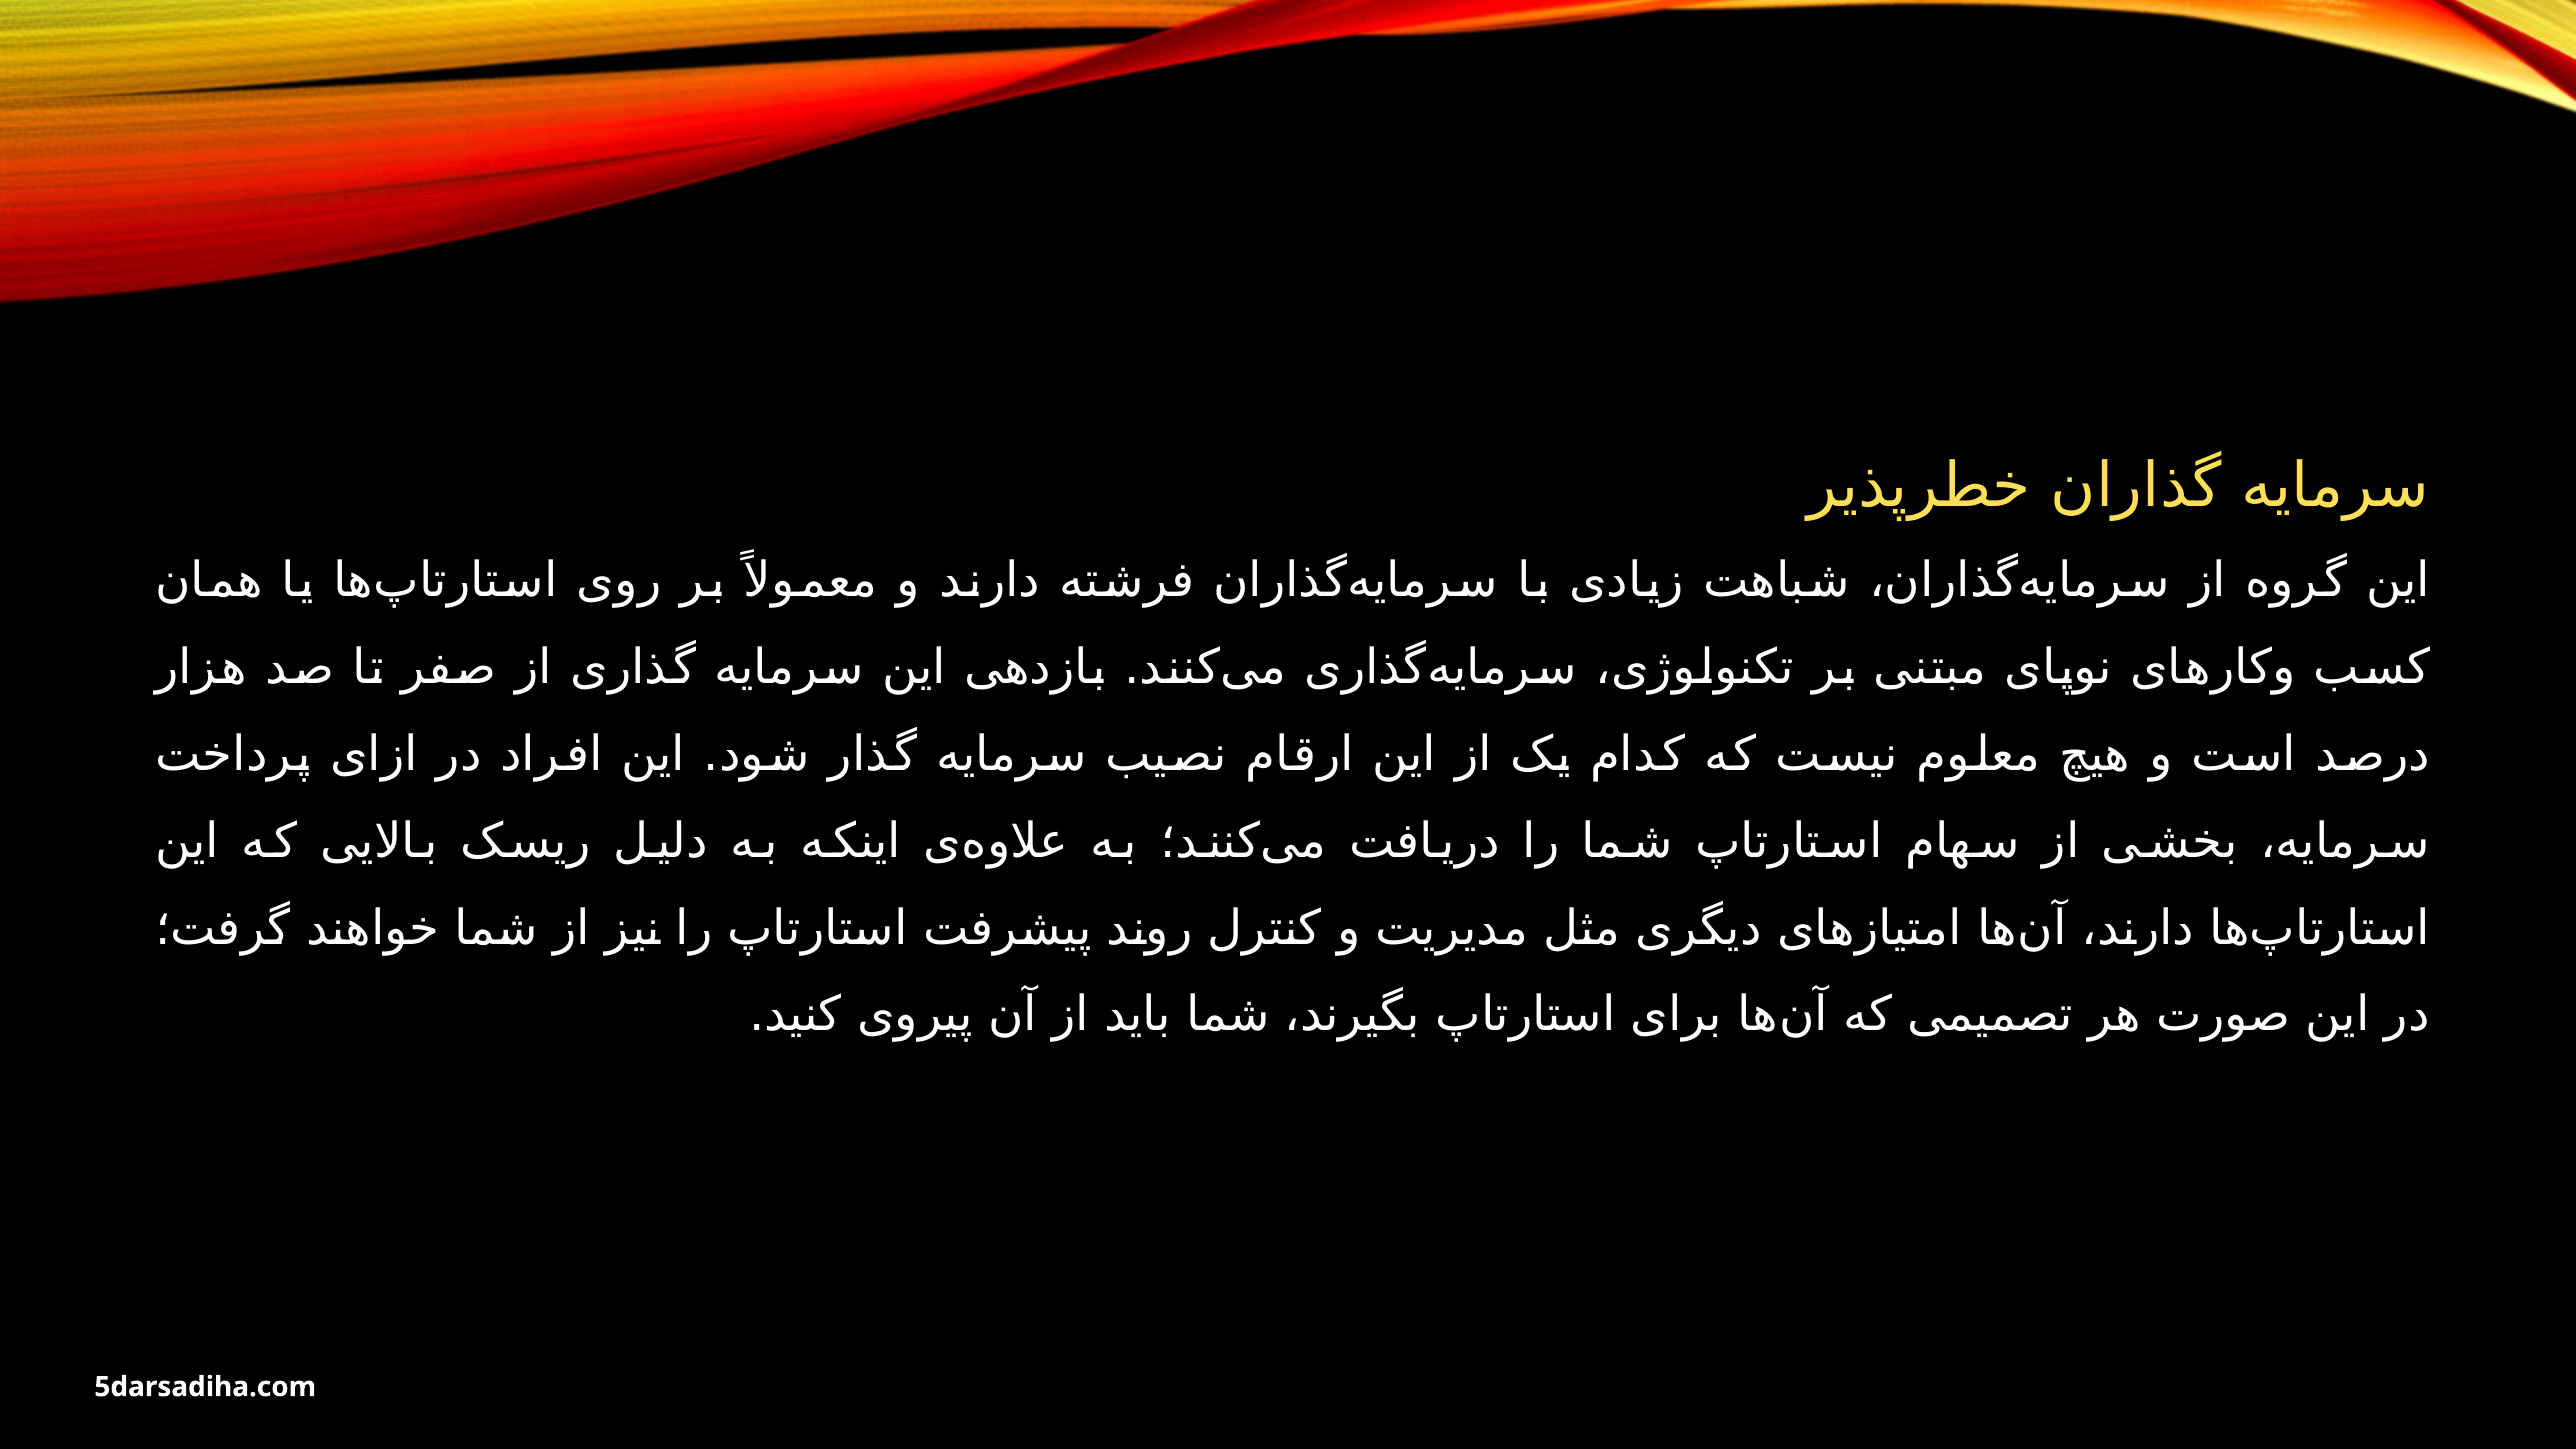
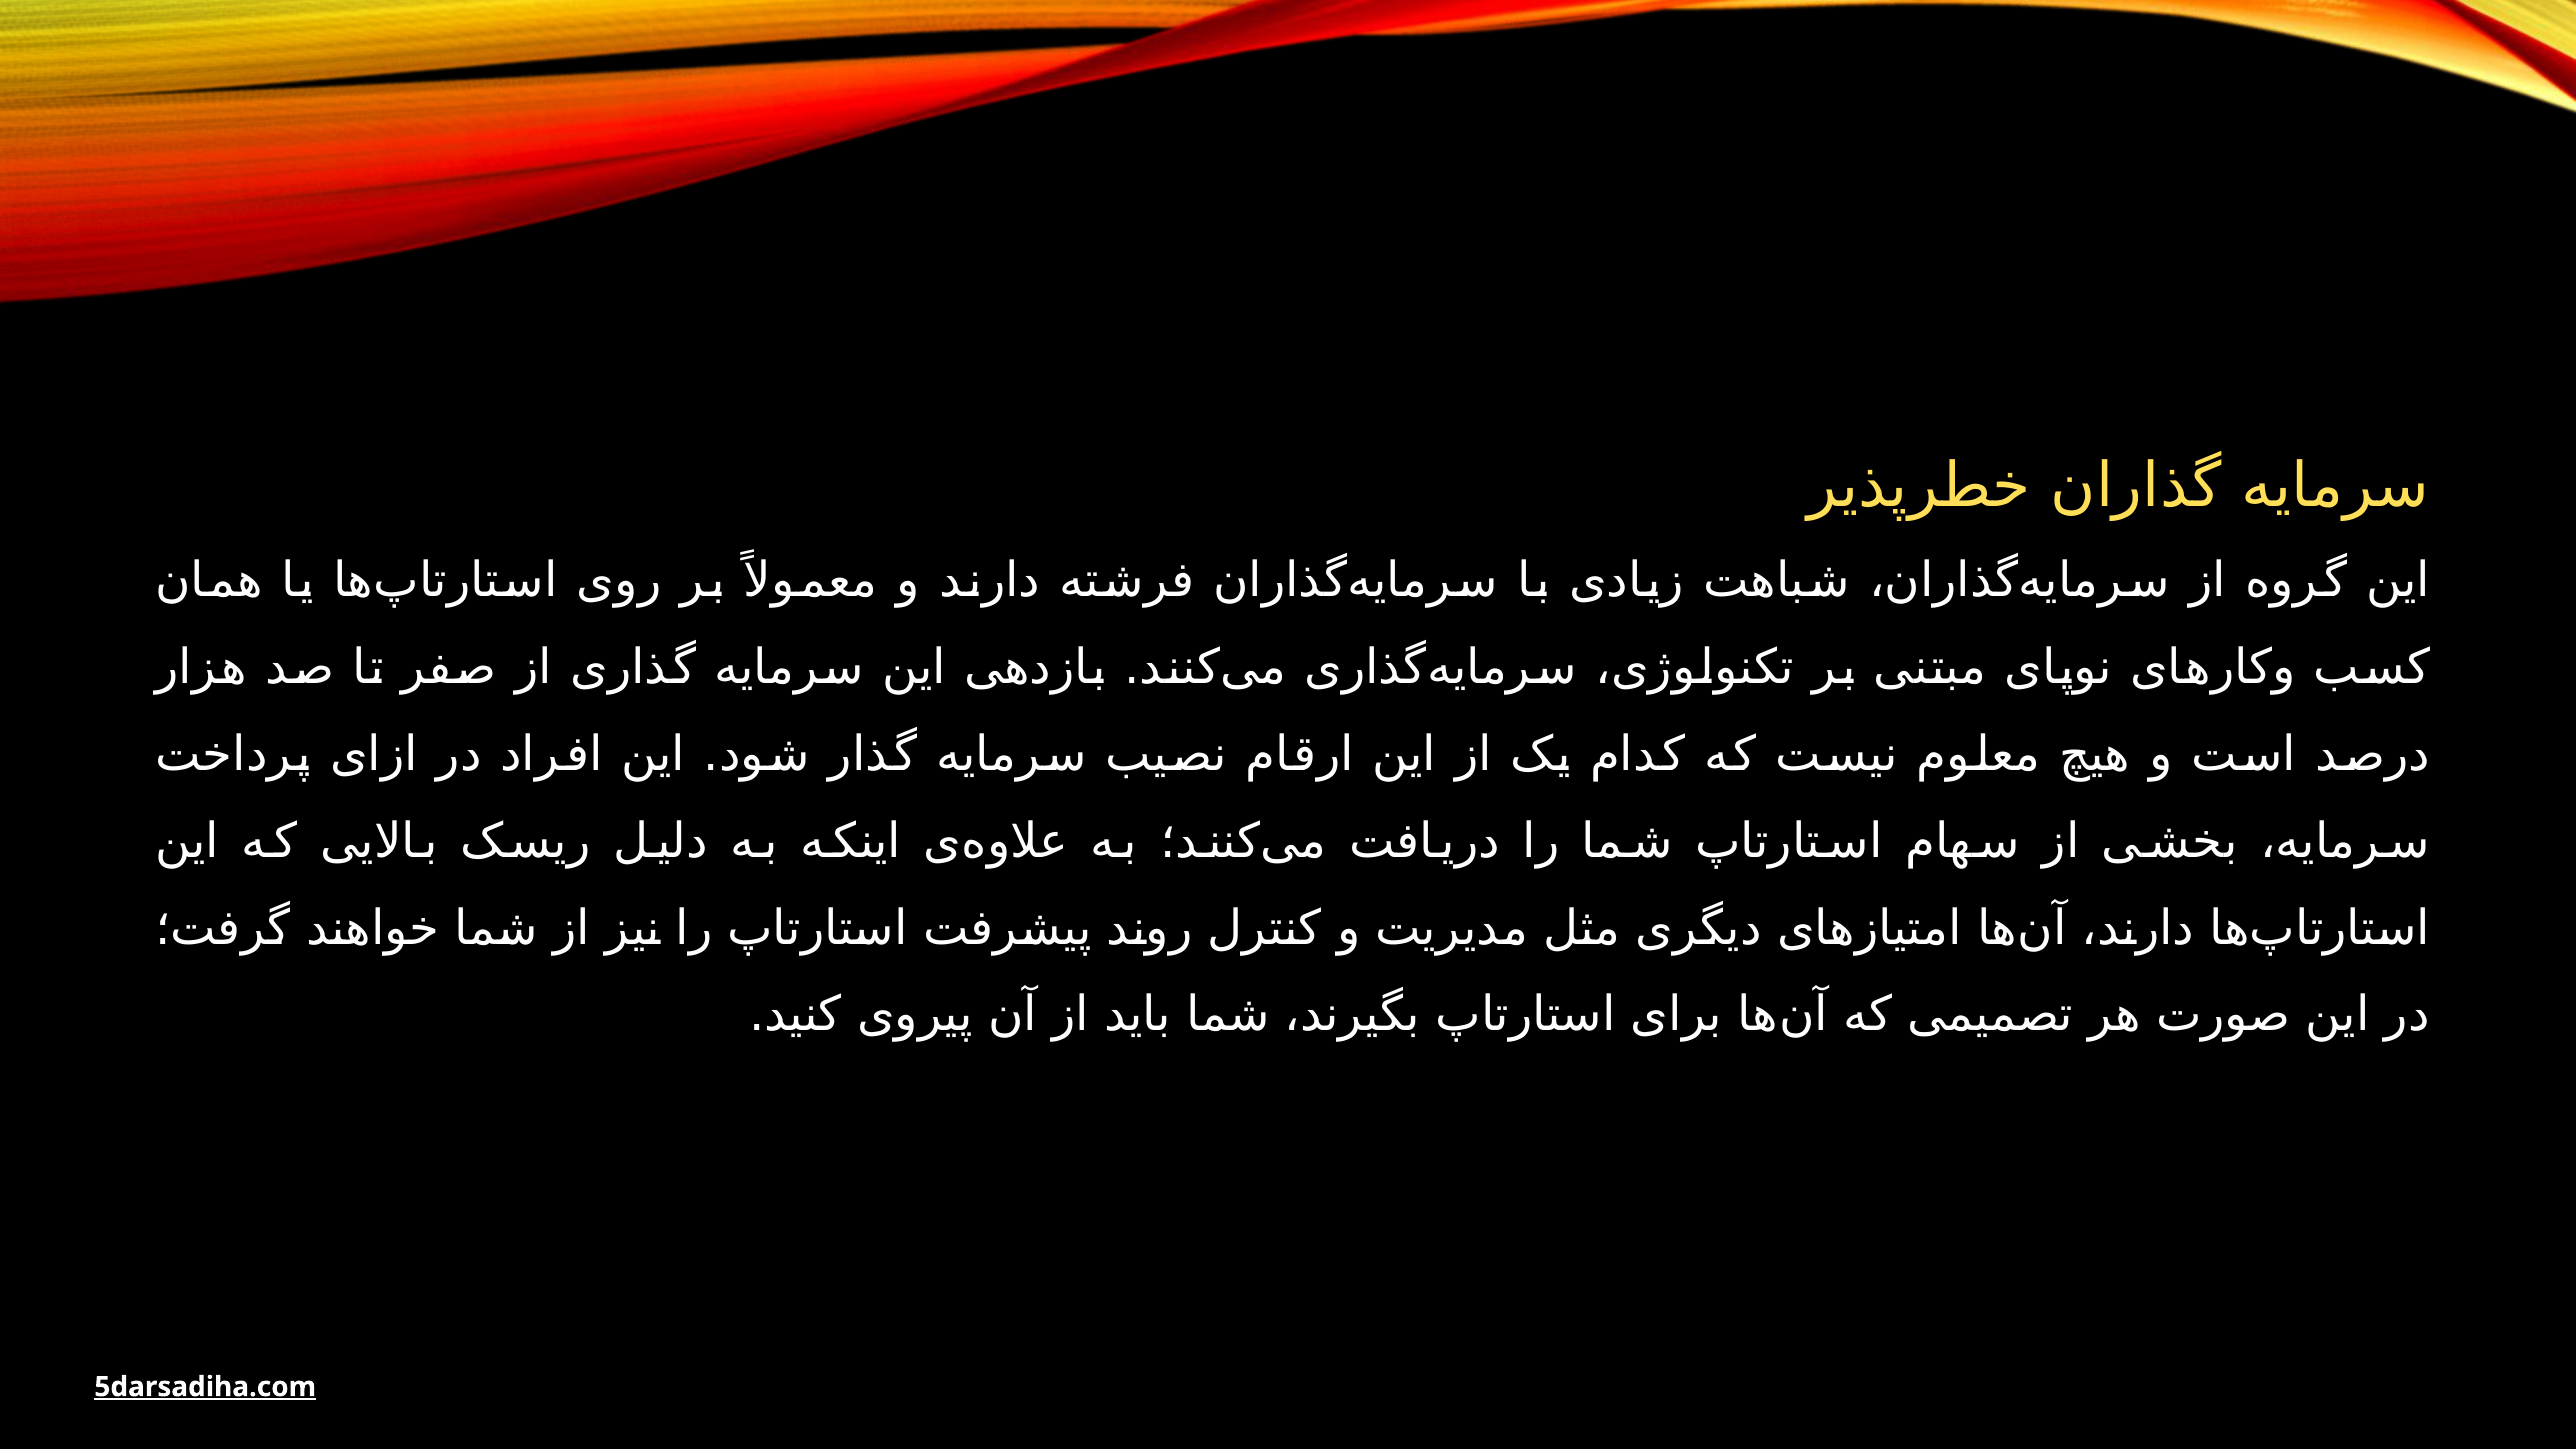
5darsadiha.com underline: none -> present
